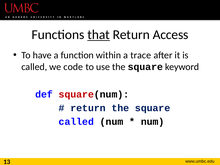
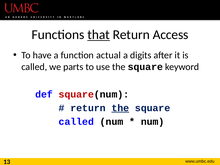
within: within -> actual
trace: trace -> digits
code: code -> parts
the at (120, 108) underline: none -> present
